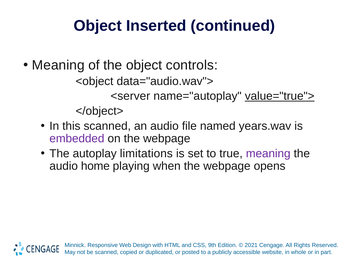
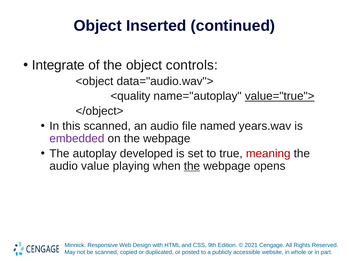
Meaning at (58, 65): Meaning -> Integrate
<server: <server -> <quality
limitations: limitations -> developed
meaning at (268, 154) colour: purple -> red
home: home -> value
the at (192, 166) underline: none -> present
